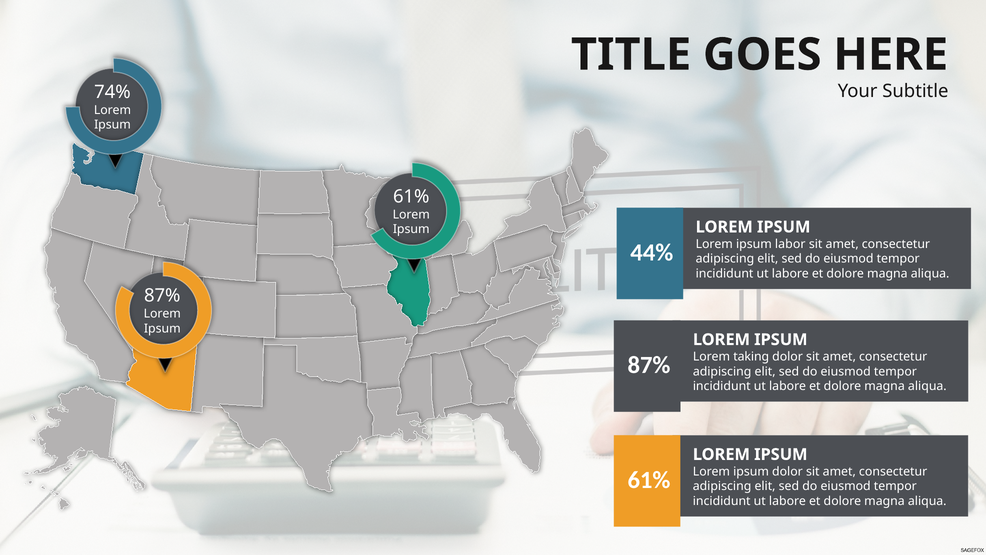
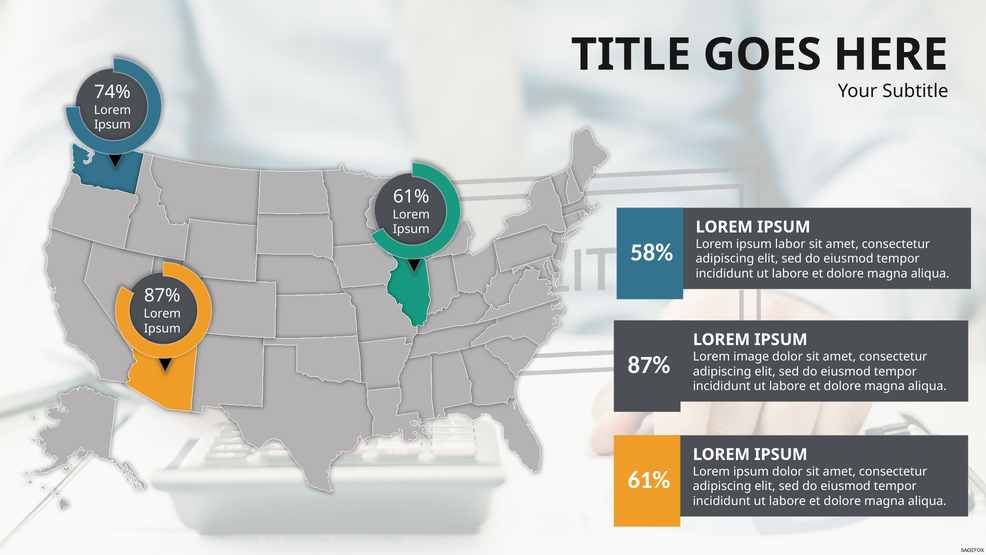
44%: 44% -> 58%
taking: taking -> image
